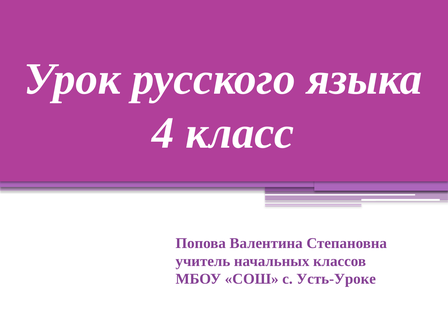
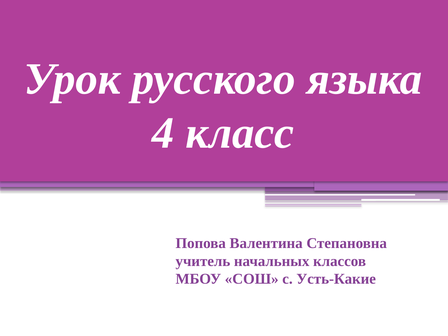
Усть-Уроке: Усть-Уроке -> Усть-Какие
